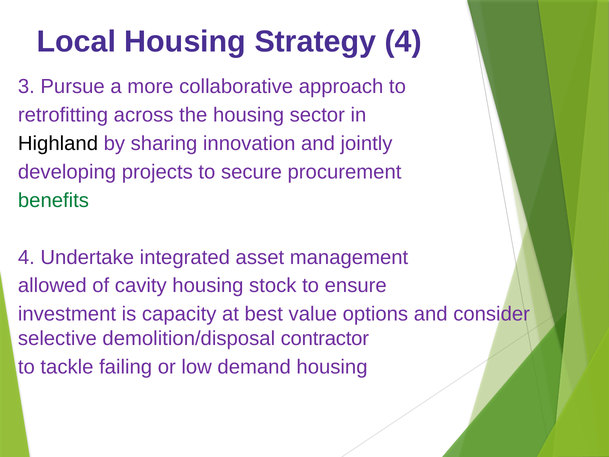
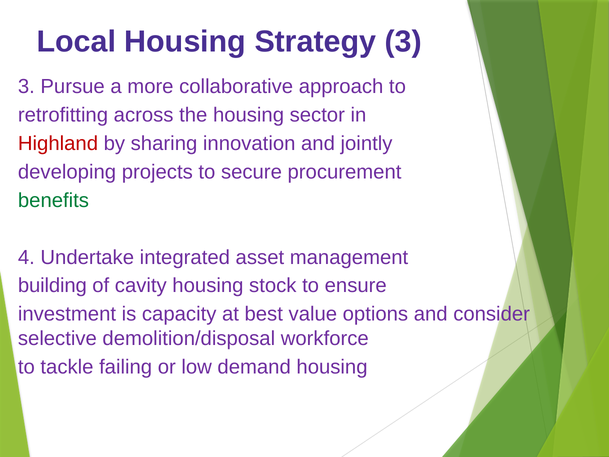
Strategy 4: 4 -> 3
Highland colour: black -> red
allowed: allowed -> building
contractor: contractor -> workforce
